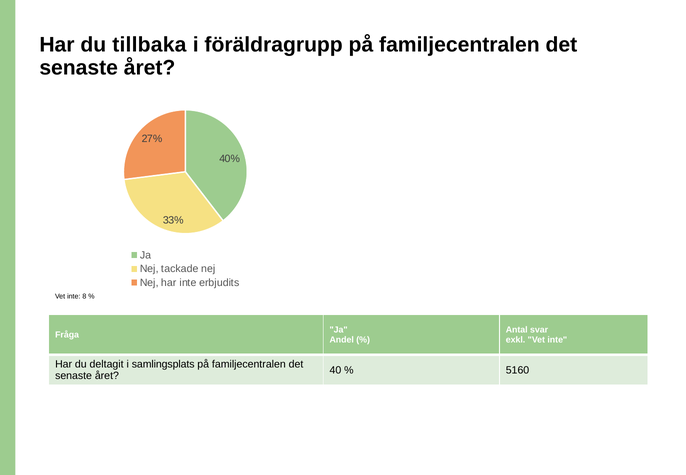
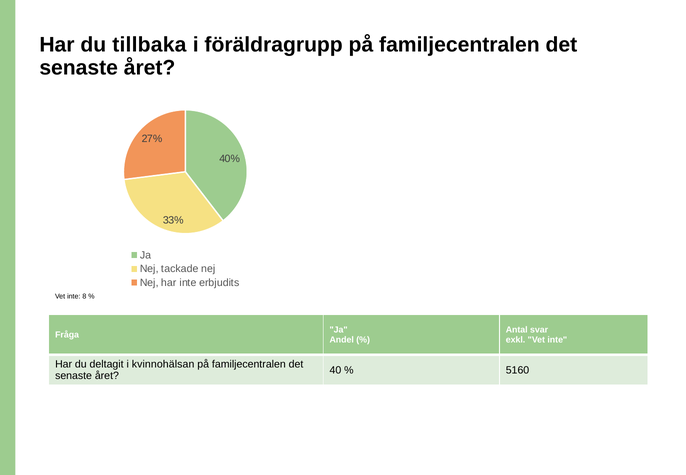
samlingsplats: samlingsplats -> kvinnohälsan
